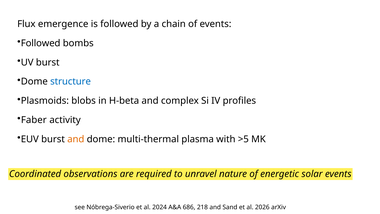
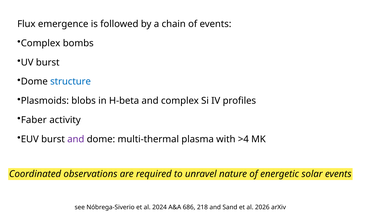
Followed at (41, 43): Followed -> Complex
and at (76, 139) colour: orange -> purple
>5: >5 -> >4
